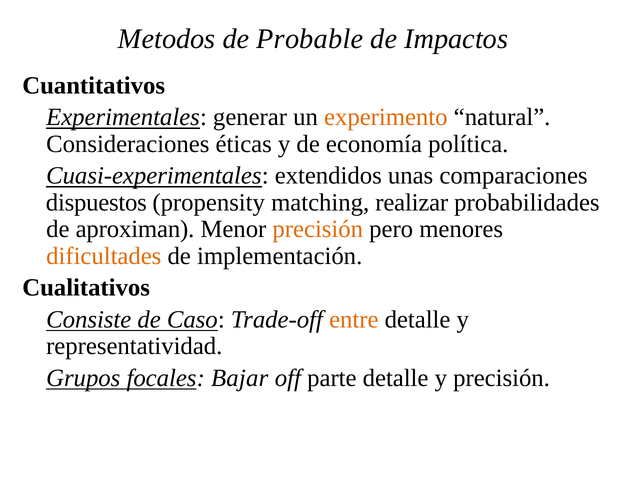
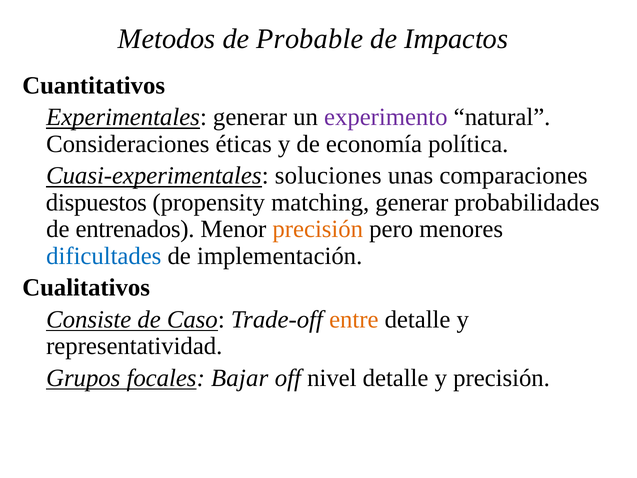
experimento colour: orange -> purple
extendidos: extendidos -> soluciones
matching realizar: realizar -> generar
aproximan: aproximan -> entrenados
dificultades colour: orange -> blue
parte: parte -> nivel
